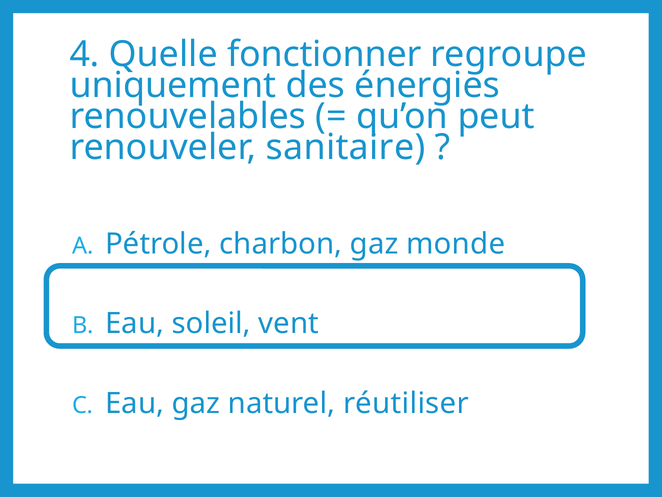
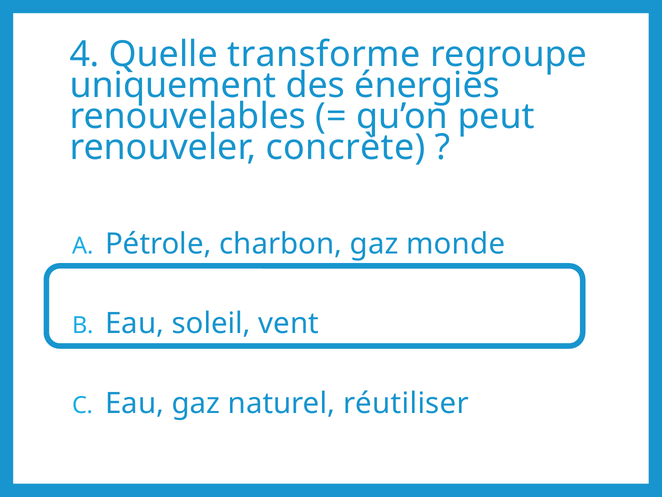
fonctionner: fonctionner -> transforme
sanitaire: sanitaire -> concrète
